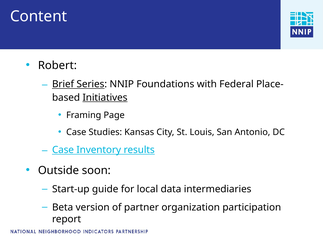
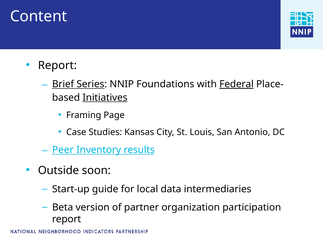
Robert at (57, 65): Robert -> Report
Federal underline: none -> present
Case at (63, 150): Case -> Peer
